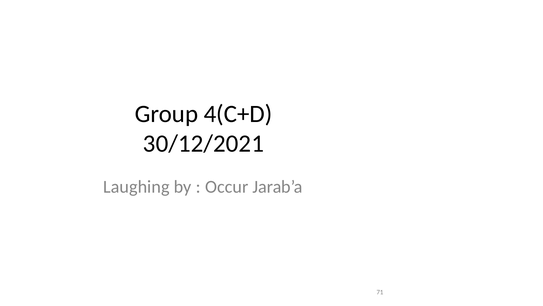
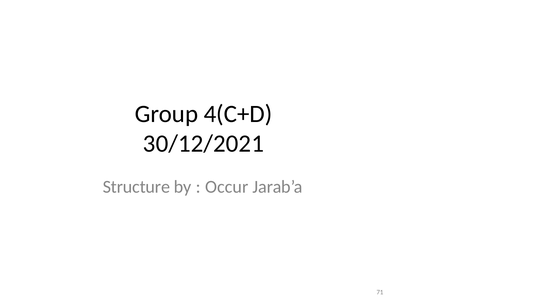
Laughing: Laughing -> Structure
